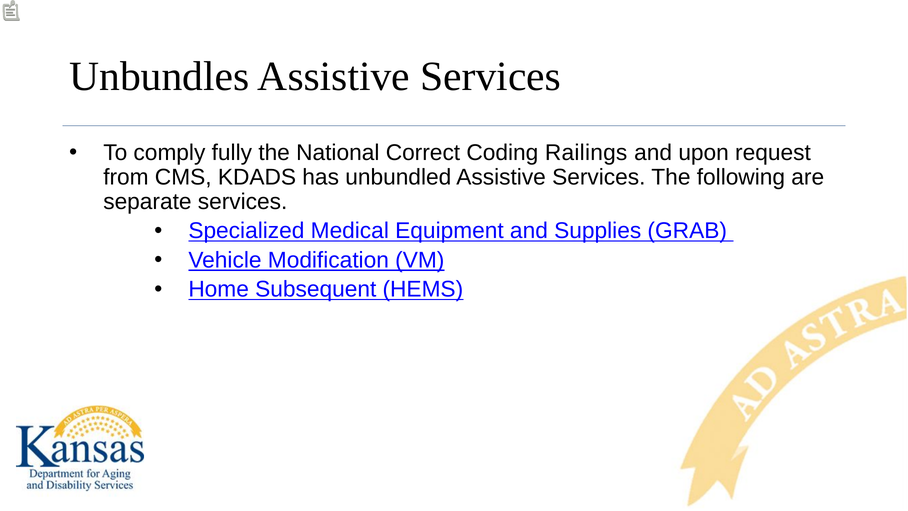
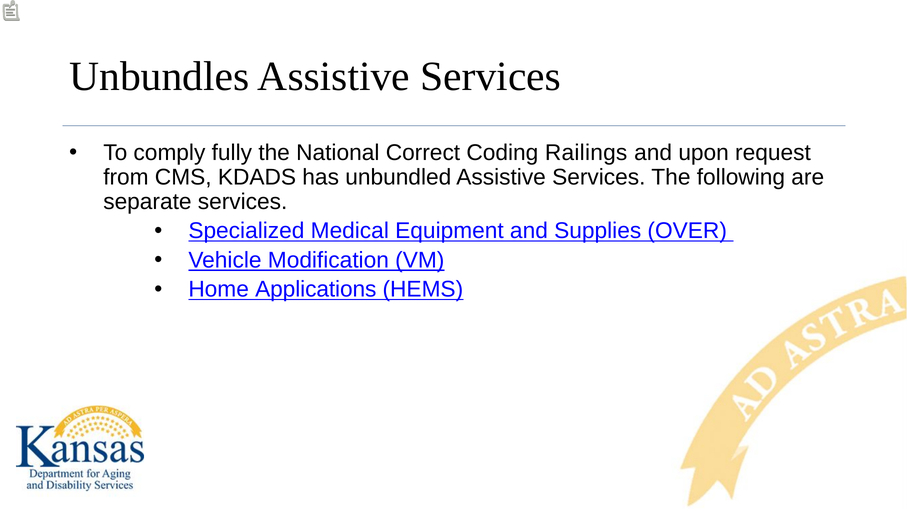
GRAB: GRAB -> OVER
Subsequent: Subsequent -> Applications
